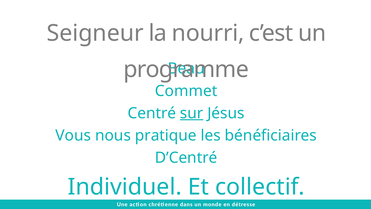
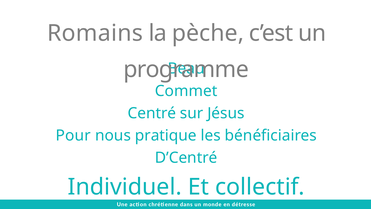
Seigneur: Seigneur -> Romains
nourri: nourri -> pèche
sur underline: present -> none
Vous: Vous -> Pour
